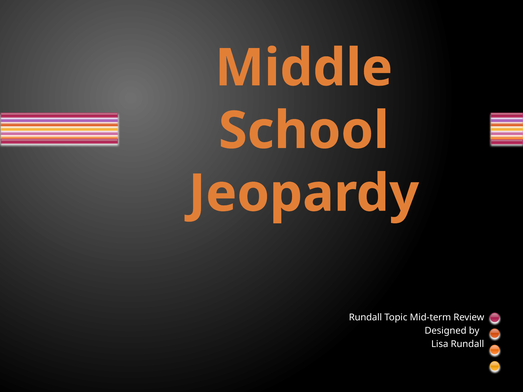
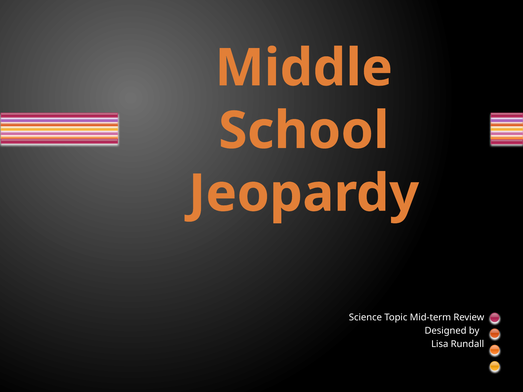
Rundall at (365, 318): Rundall -> Science
